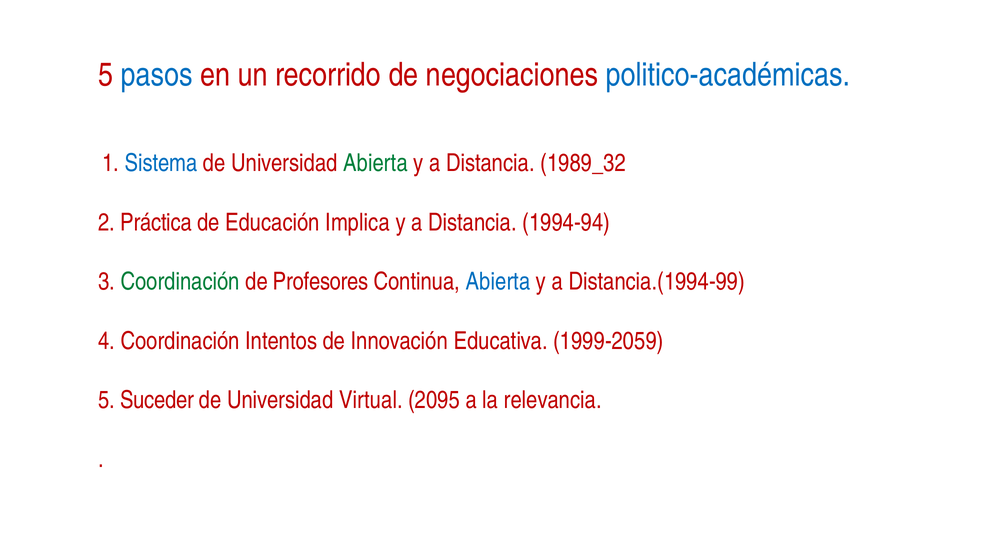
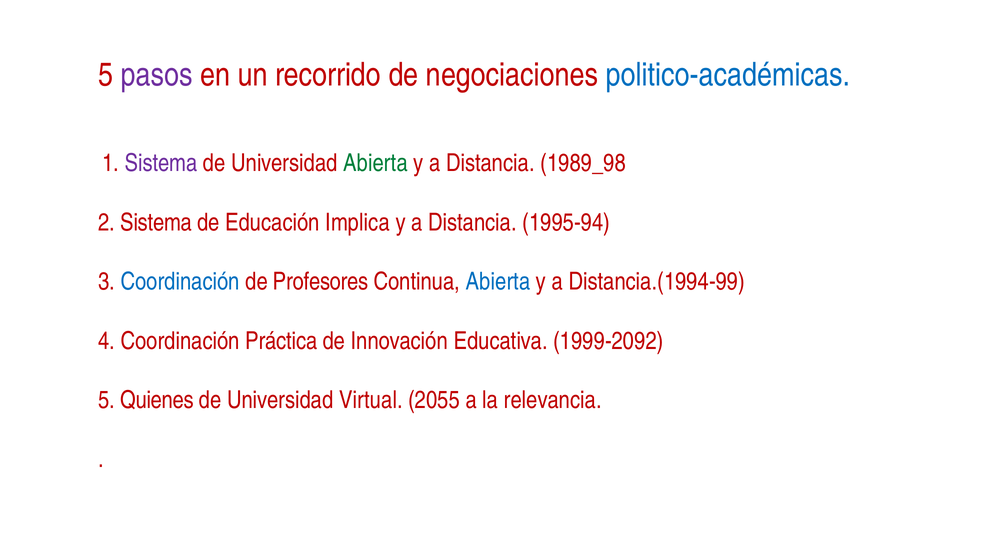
pasos colour: blue -> purple
Sistema at (161, 163) colour: blue -> purple
1989_32: 1989_32 -> 1989_98
2 Práctica: Práctica -> Sistema
1994-94: 1994-94 -> 1995-94
Coordinación at (180, 282) colour: green -> blue
Intentos: Intentos -> Práctica
1999-2059: 1999-2059 -> 1999-2092
Suceder: Suceder -> Quienes
2095: 2095 -> 2055
